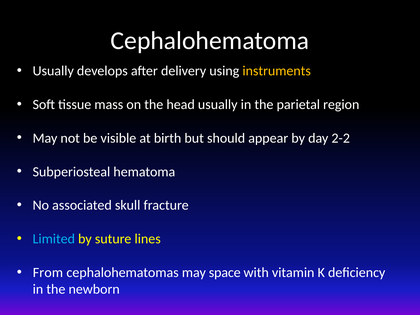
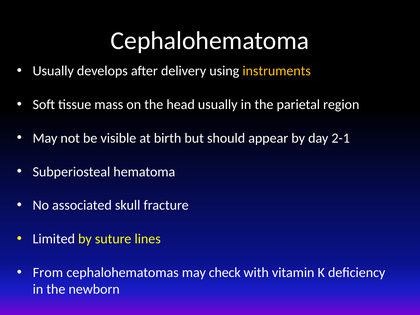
2-2: 2-2 -> 2-1
Limited colour: light blue -> white
space: space -> check
